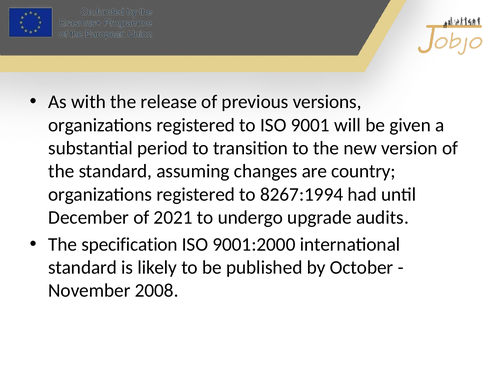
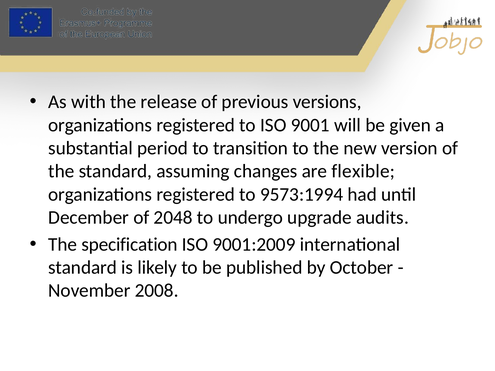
country: country -> flexible
8267:1994: 8267:1994 -> 9573:1994
2021: 2021 -> 2048
9001:2000: 9001:2000 -> 9001:2009
